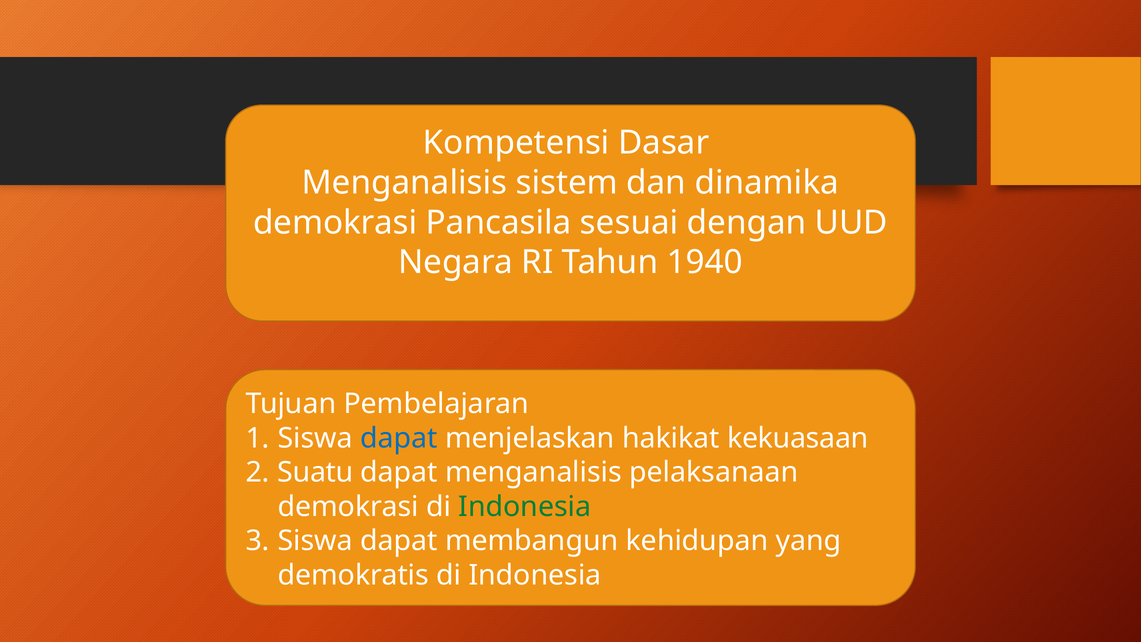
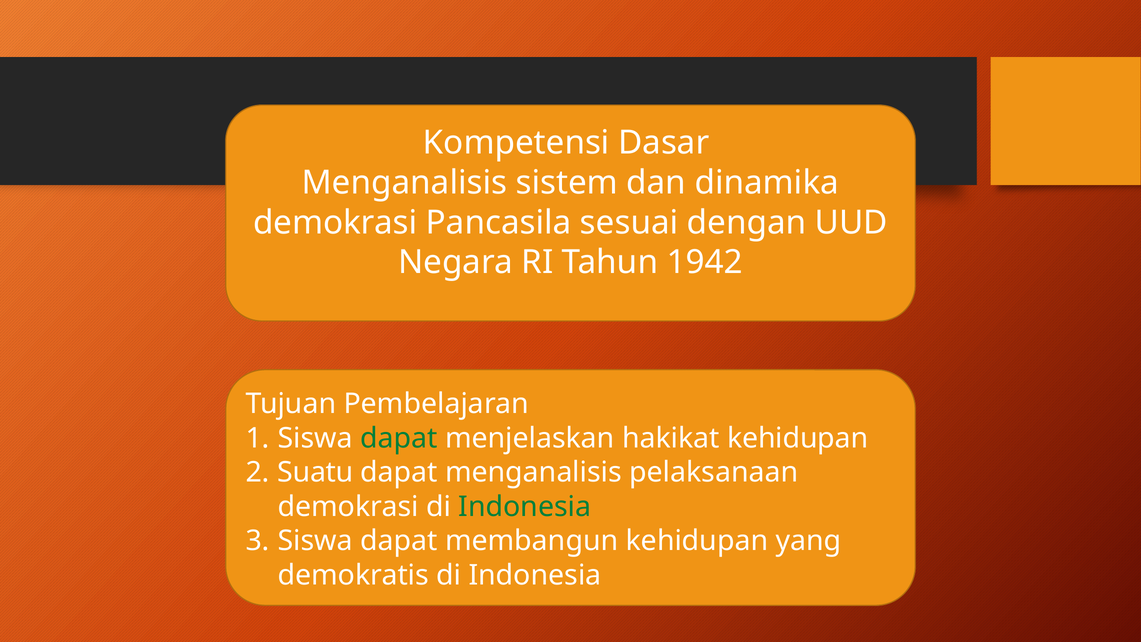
1940: 1940 -> 1942
dapat at (399, 438) colour: blue -> green
hakikat kekuasaan: kekuasaan -> kehidupan
